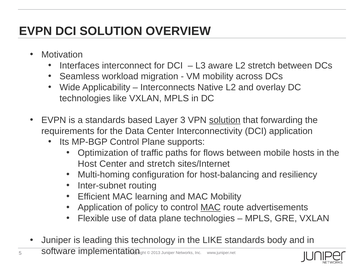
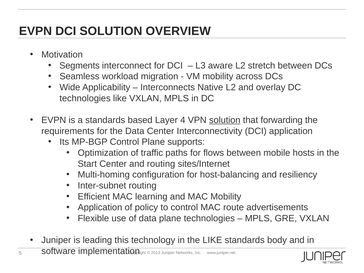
Interfaces: Interfaces -> Segments
3: 3 -> 4
Host: Host -> Start
and stretch: stretch -> routing
MAC at (211, 207) underline: present -> none
